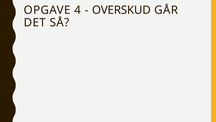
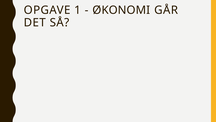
4: 4 -> 1
OVERSKUD: OVERSKUD -> ØKONOMI
